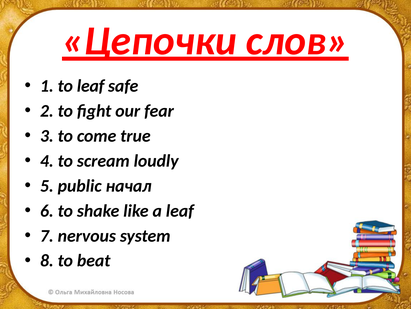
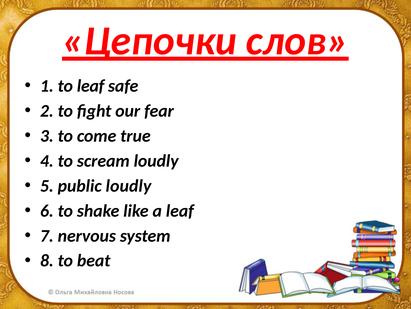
public начал: начал -> loudly
